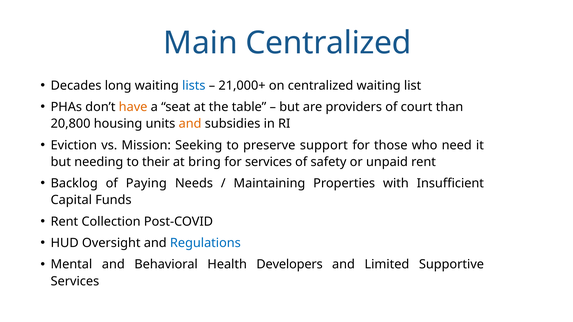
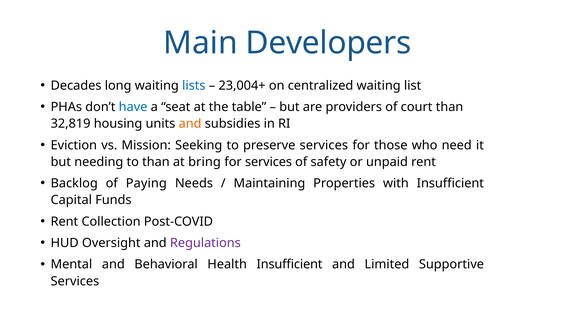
Main Centralized: Centralized -> Developers
21,000+: 21,000+ -> 23,004+
have colour: orange -> blue
20,800: 20,800 -> 32,819
preserve support: support -> services
to their: their -> than
Regulations colour: blue -> purple
Health Developers: Developers -> Insufficient
